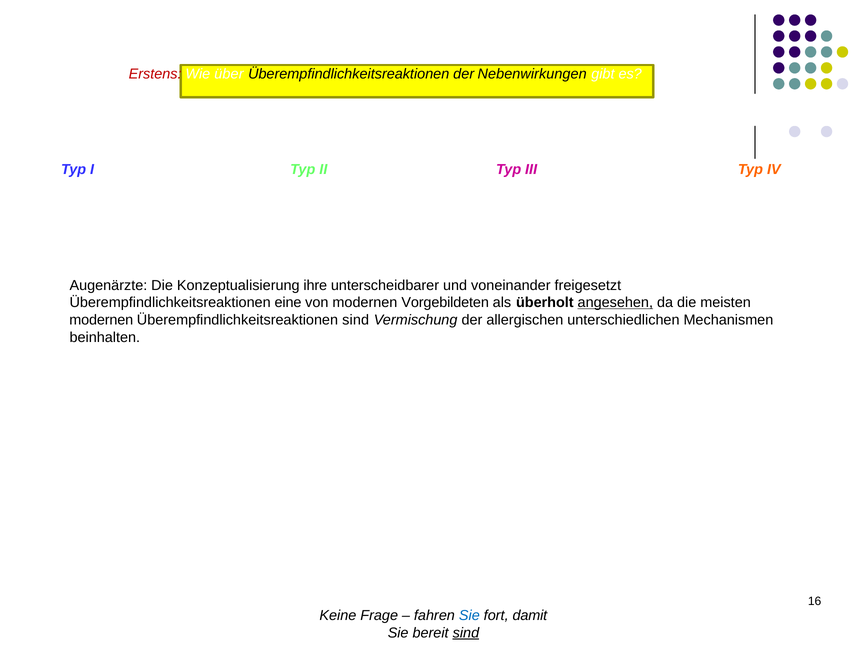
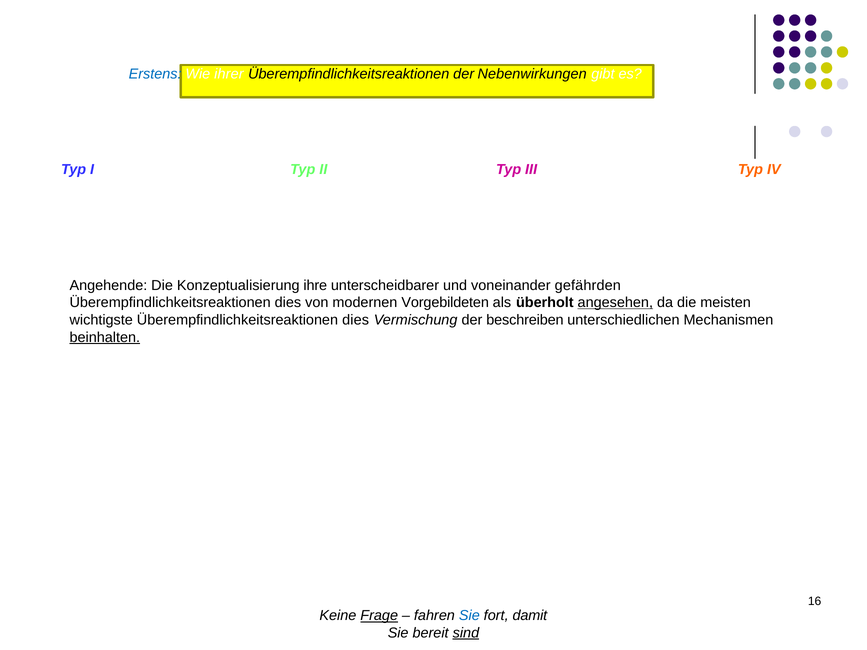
Erstens colour: red -> blue
über: über -> ihrer
Augenärzte: Augenärzte -> Angehende
freigesetzt: freigesetzt -> gefährden
eine at (288, 303): eine -> dies
modernen at (101, 320): modernen -> wichtigste
sind at (356, 320): sind -> dies
allergischen: allergischen -> beschreiben
beinhalten underline: none -> present
Frage underline: none -> present
